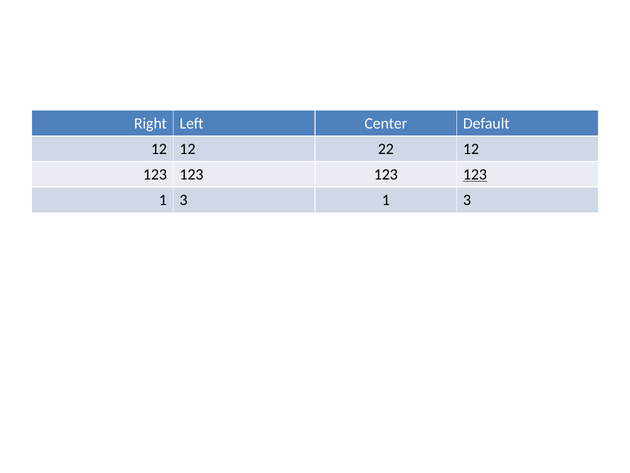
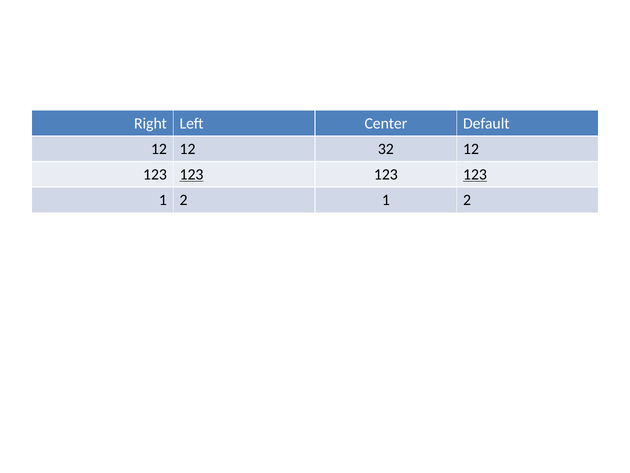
22: 22 -> 32
123 at (192, 174) underline: none -> present
3 at (184, 200): 3 -> 2
3 at (467, 200): 3 -> 2
